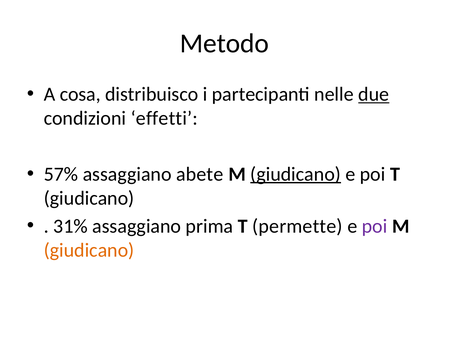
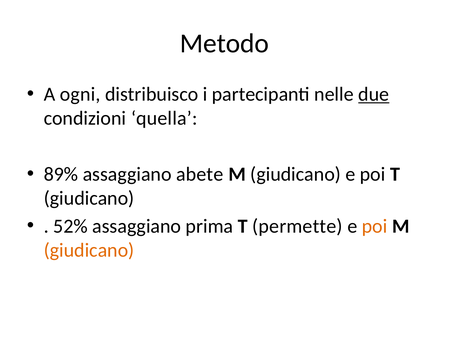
cosa: cosa -> ogni
effetti: effetti -> quella
57%: 57% -> 89%
giudicano at (296, 174) underline: present -> none
31%: 31% -> 52%
poi at (375, 226) colour: purple -> orange
